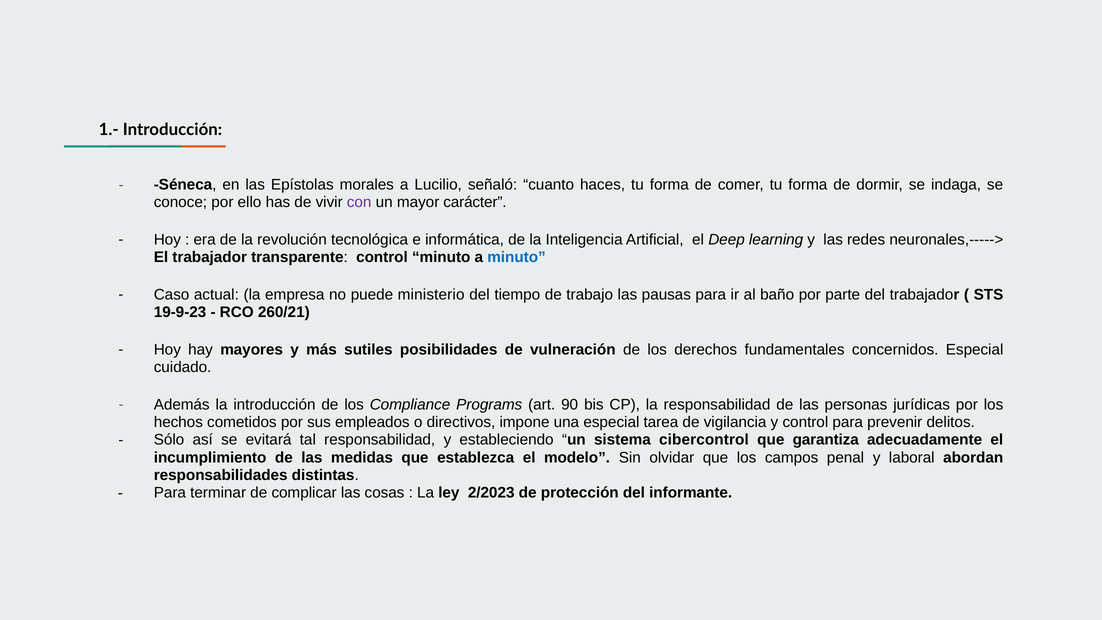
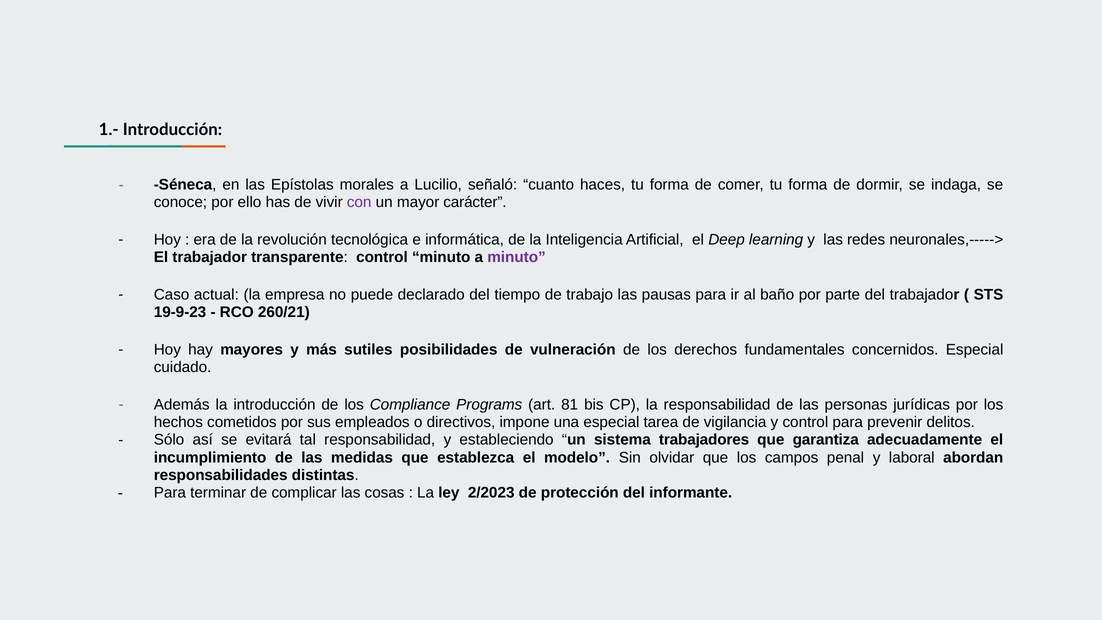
minuto at (517, 257) colour: blue -> purple
ministerio: ministerio -> declarado
90: 90 -> 81
cibercontrol: cibercontrol -> trabajadores
